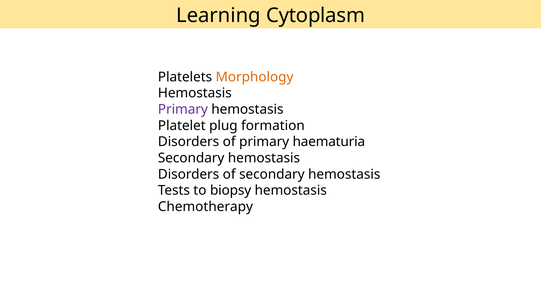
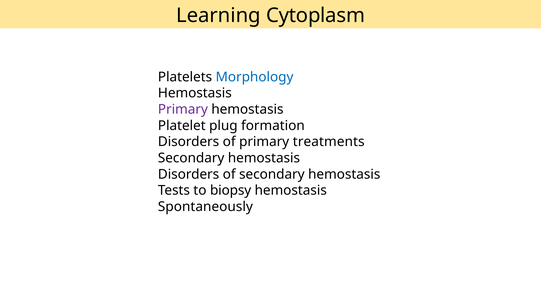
Morphology colour: orange -> blue
haematuria: haematuria -> treatments
Chemotherapy: Chemotherapy -> Spontaneously
